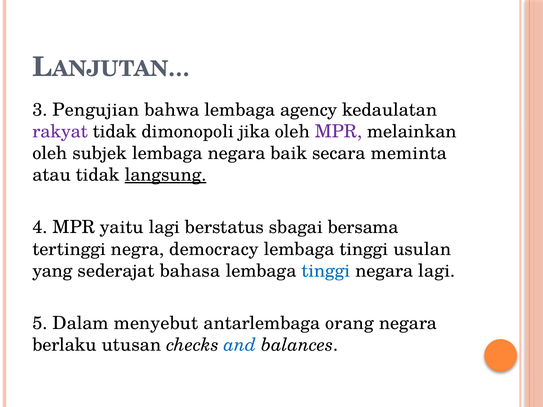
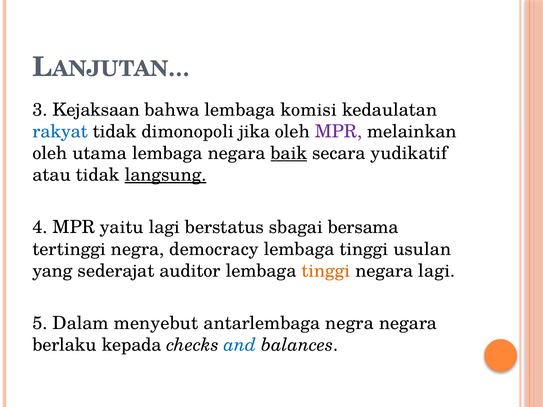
Pengujian: Pengujian -> Kejaksaan
agency: agency -> komisi
rakyat colour: purple -> blue
subjek: subjek -> utama
baik underline: none -> present
meminta: meminta -> yudikatif
bahasa: bahasa -> auditor
tinggi at (326, 271) colour: blue -> orange
antarlembaga orang: orang -> negra
utusan: utusan -> kepada
